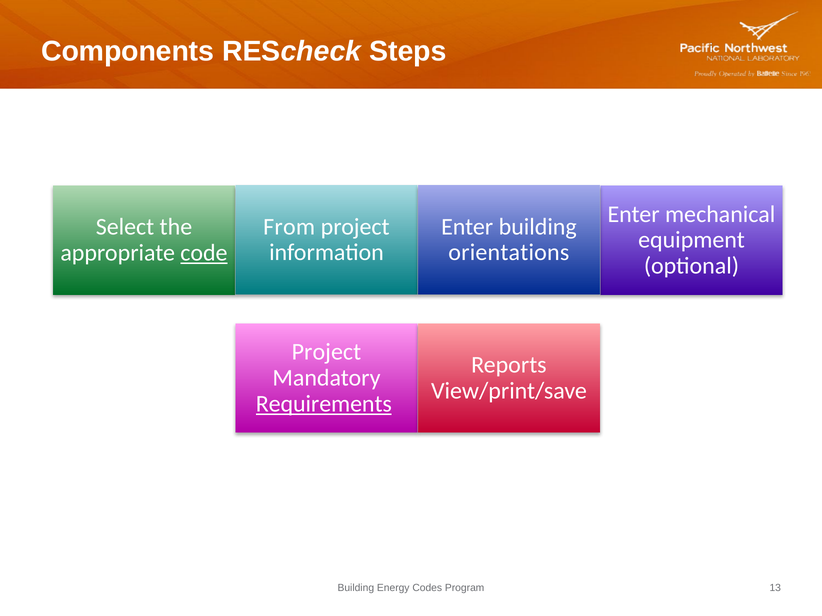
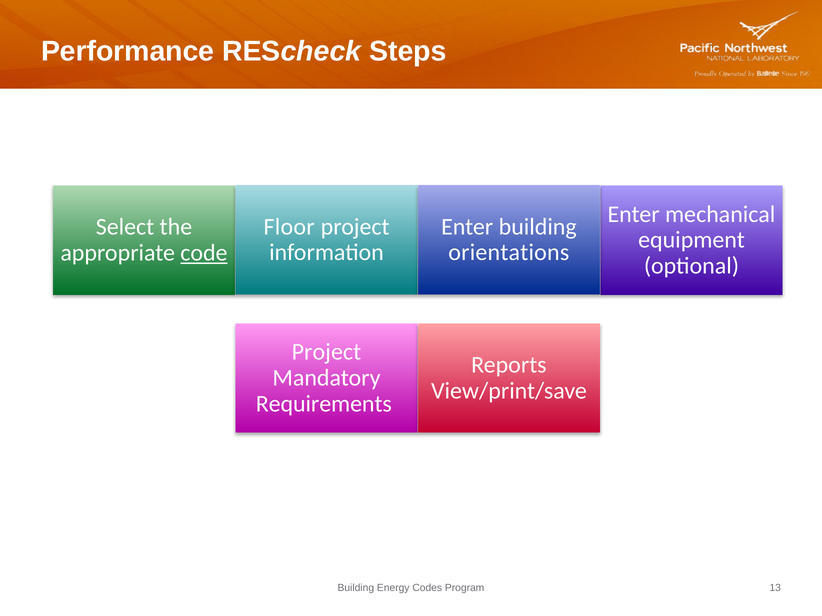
Components: Components -> Performance
From: From -> Floor
Requirements underline: present -> none
